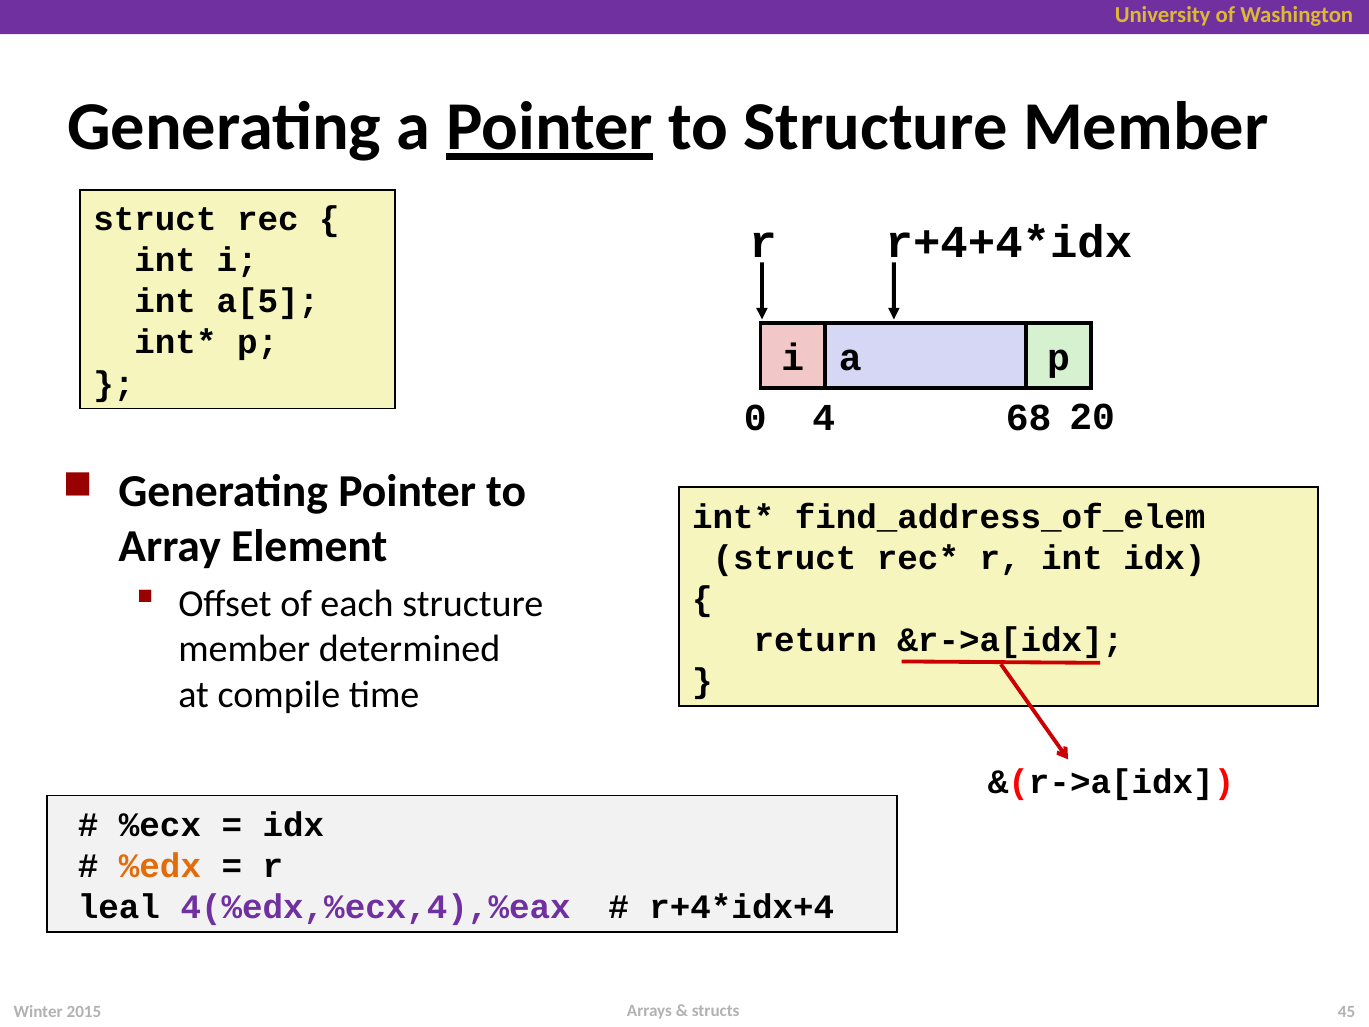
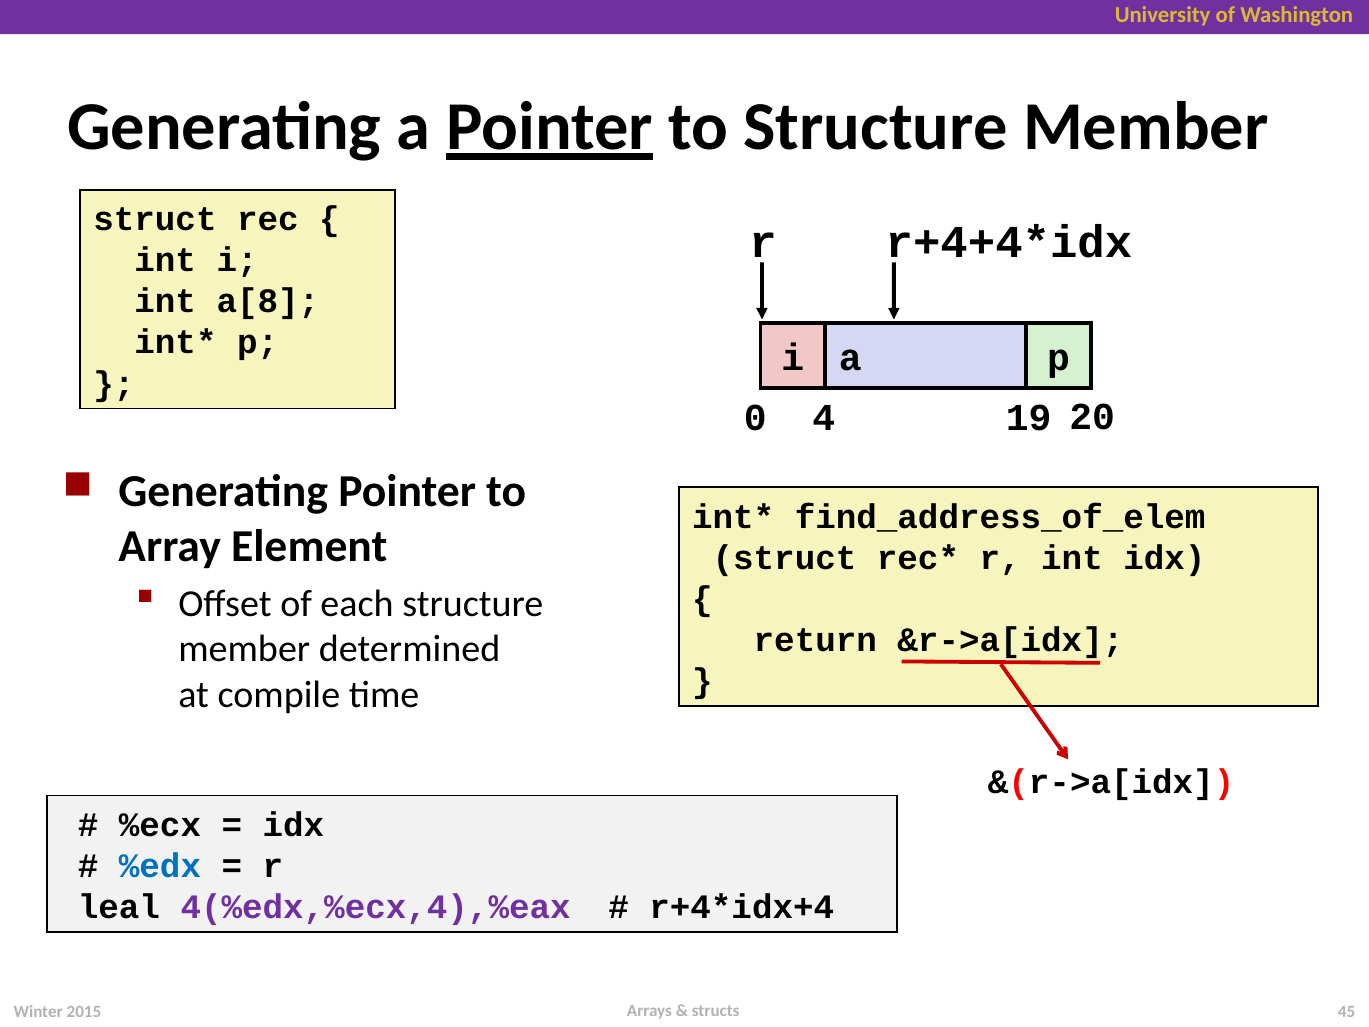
a[5: a[5 -> a[8
68: 68 -> 19
%edx colour: orange -> blue
